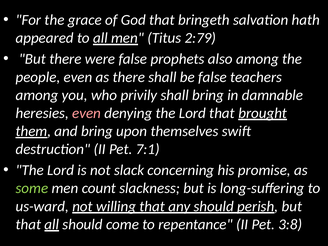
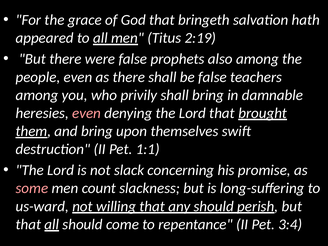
2:79: 2:79 -> 2:19
7:1: 7:1 -> 1:1
some colour: light green -> pink
3:8: 3:8 -> 3:4
